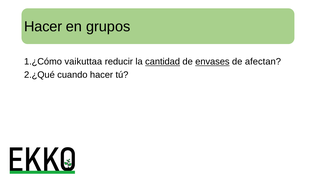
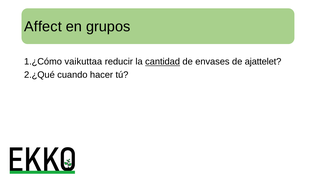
Hacer at (43, 27): Hacer -> Affect
envases underline: present -> none
afectan: afectan -> ajattelet
